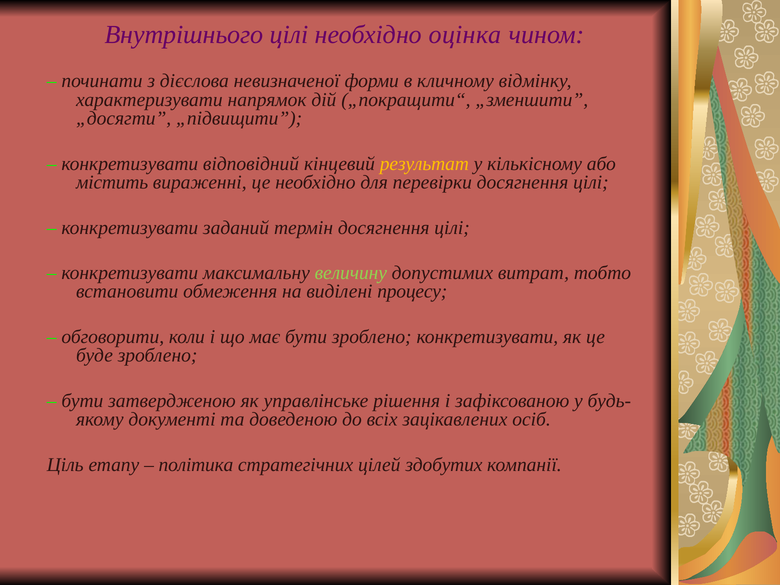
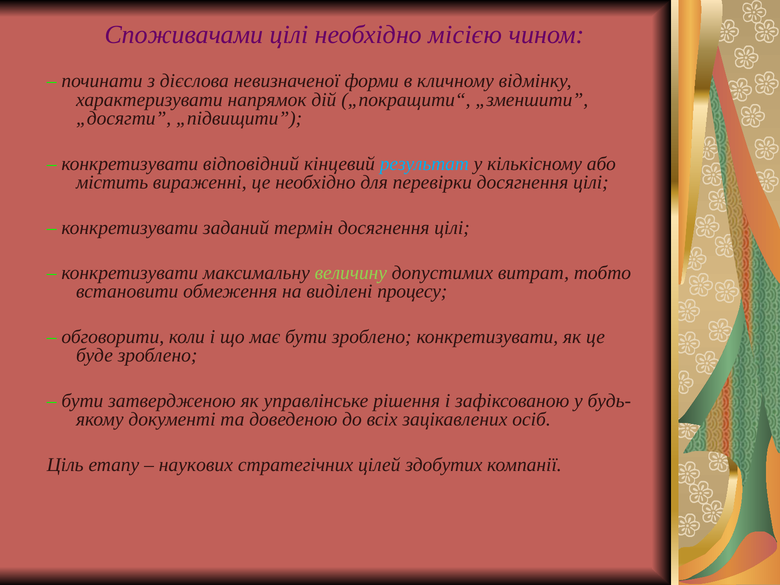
Внутрішнього: Внутрішнього -> Споживачами
оцінка: оцінка -> місією
результат colour: yellow -> light blue
політика: політика -> наукових
